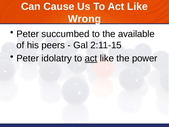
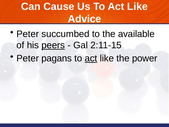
Wrong: Wrong -> Advice
peers underline: none -> present
idolatry: idolatry -> pagans
